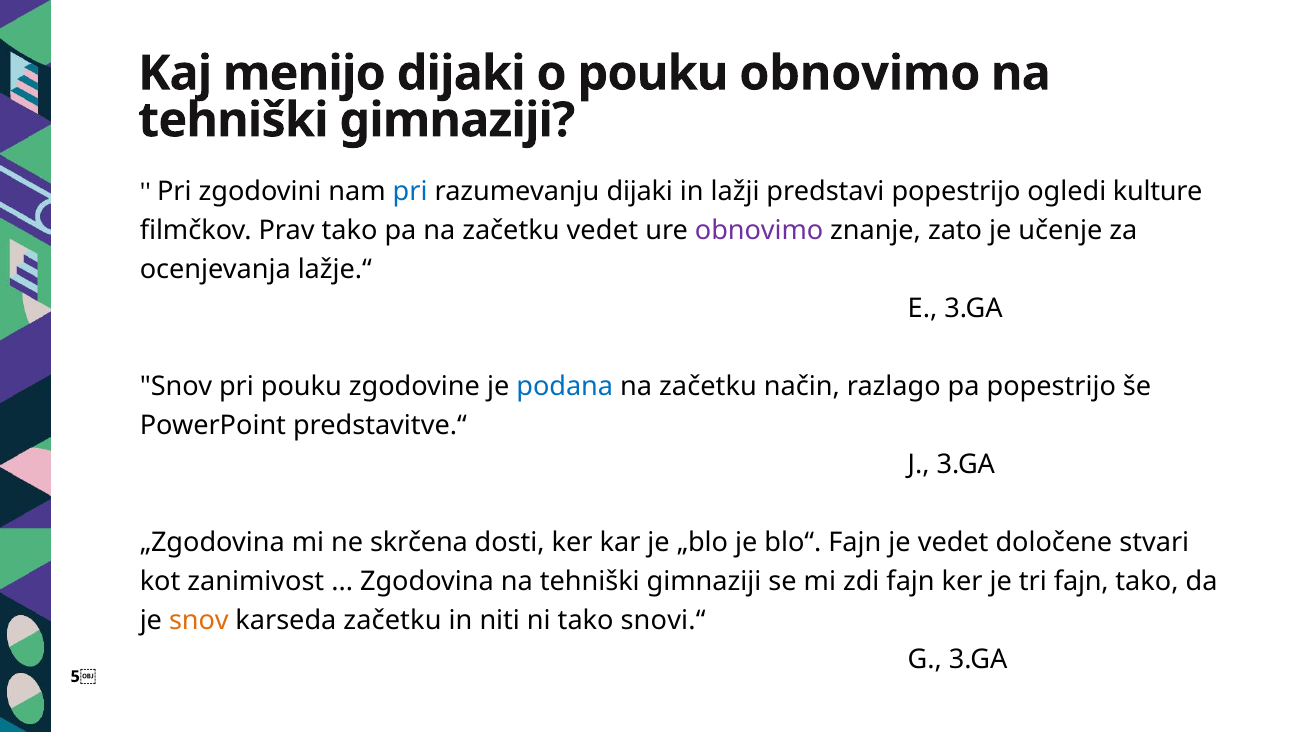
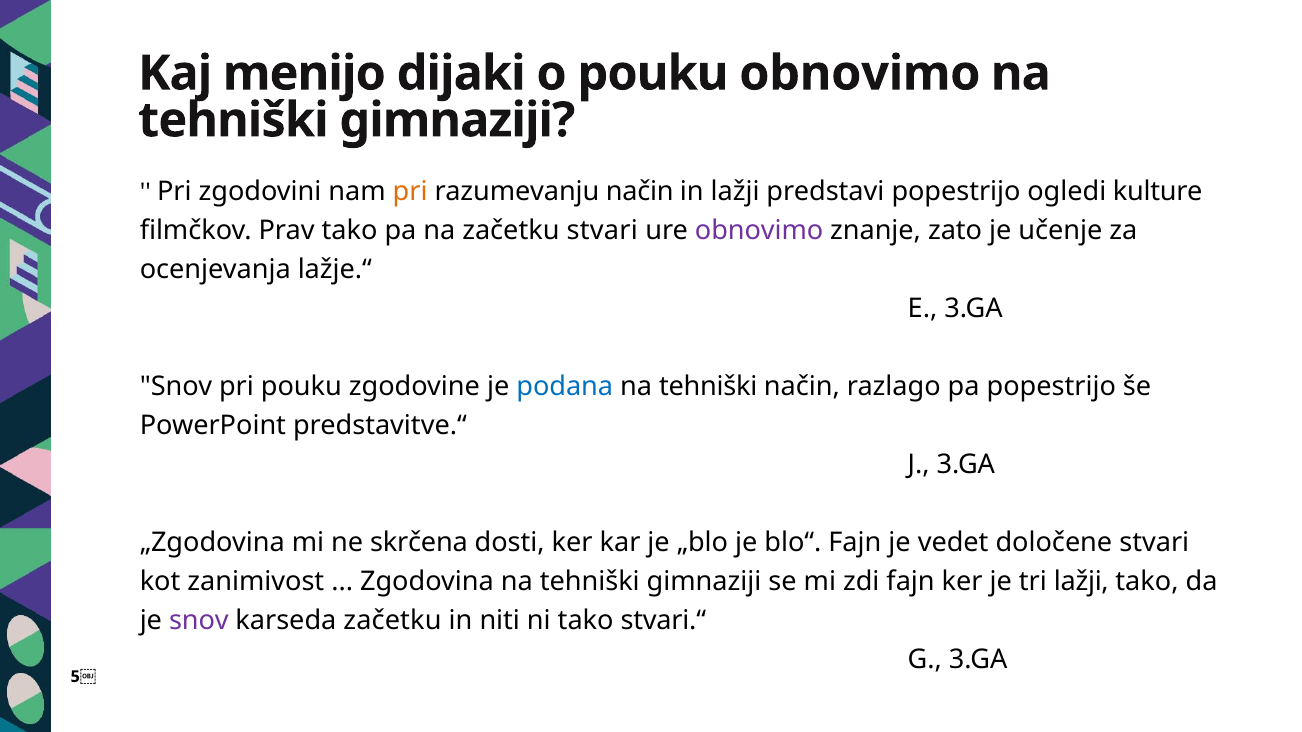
pri at (410, 192) colour: blue -> orange
razumevanju dijaki: dijaki -> način
začetku vedet: vedet -> stvari
začetku at (708, 387): začetku -> tehniški
tri fajn: fajn -> lažji
snov at (199, 621) colour: orange -> purple
snovi.“: snovi.“ -> stvari.“
